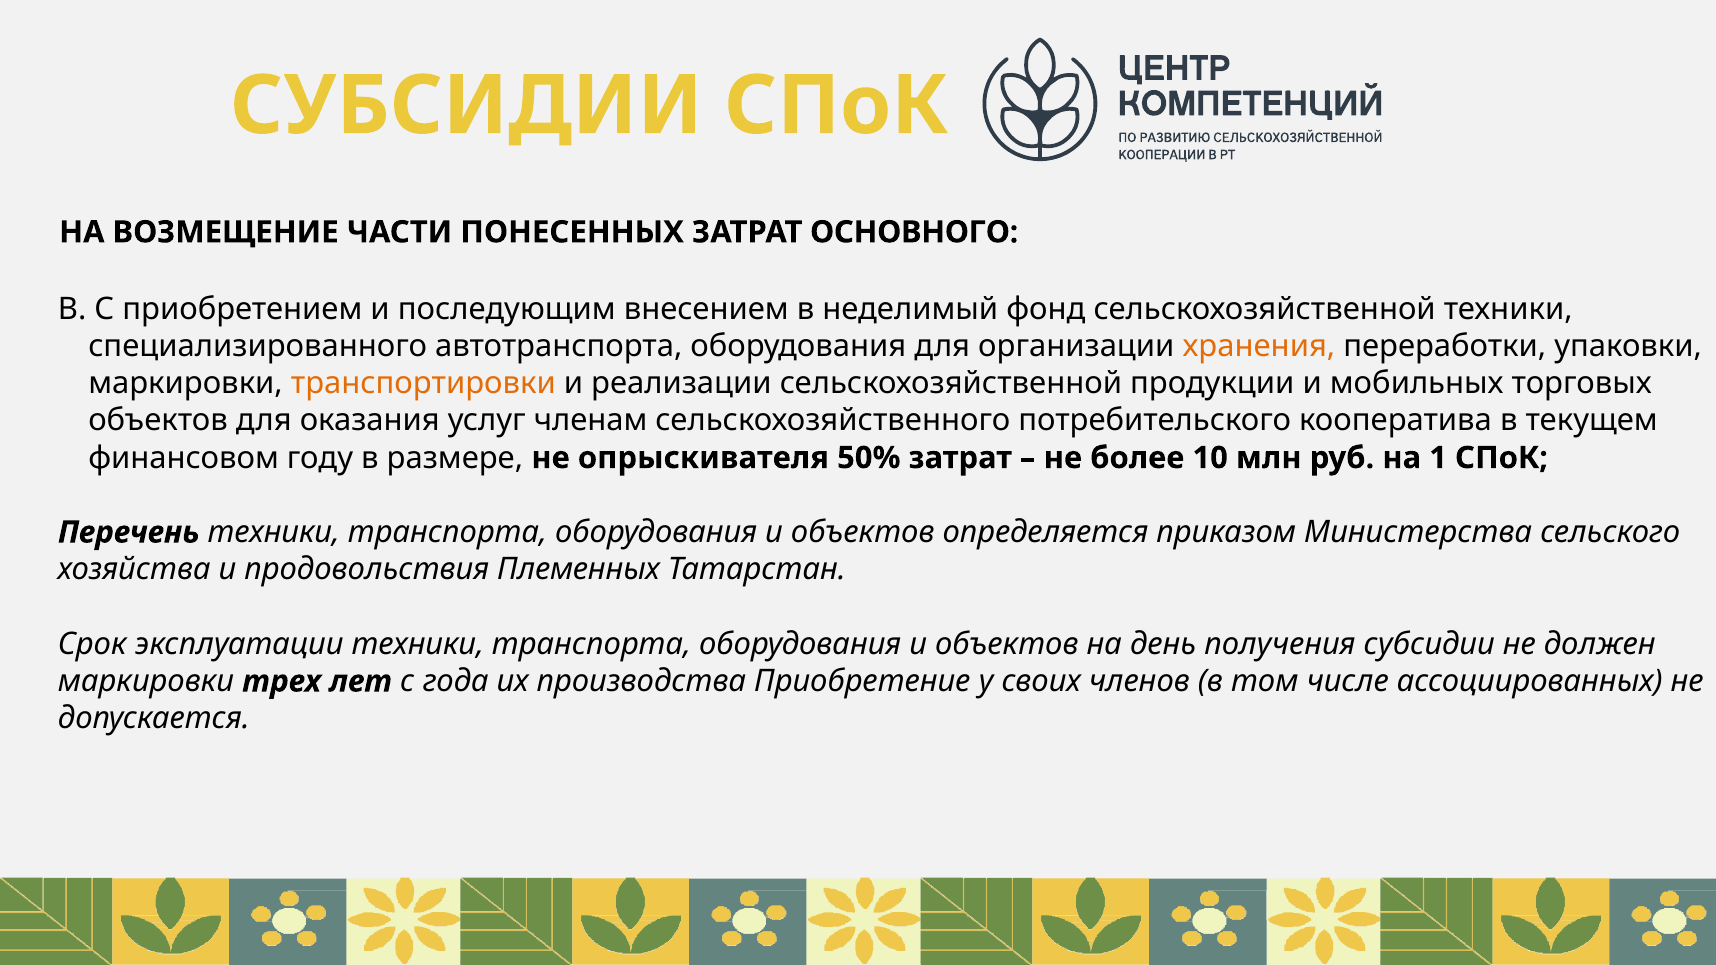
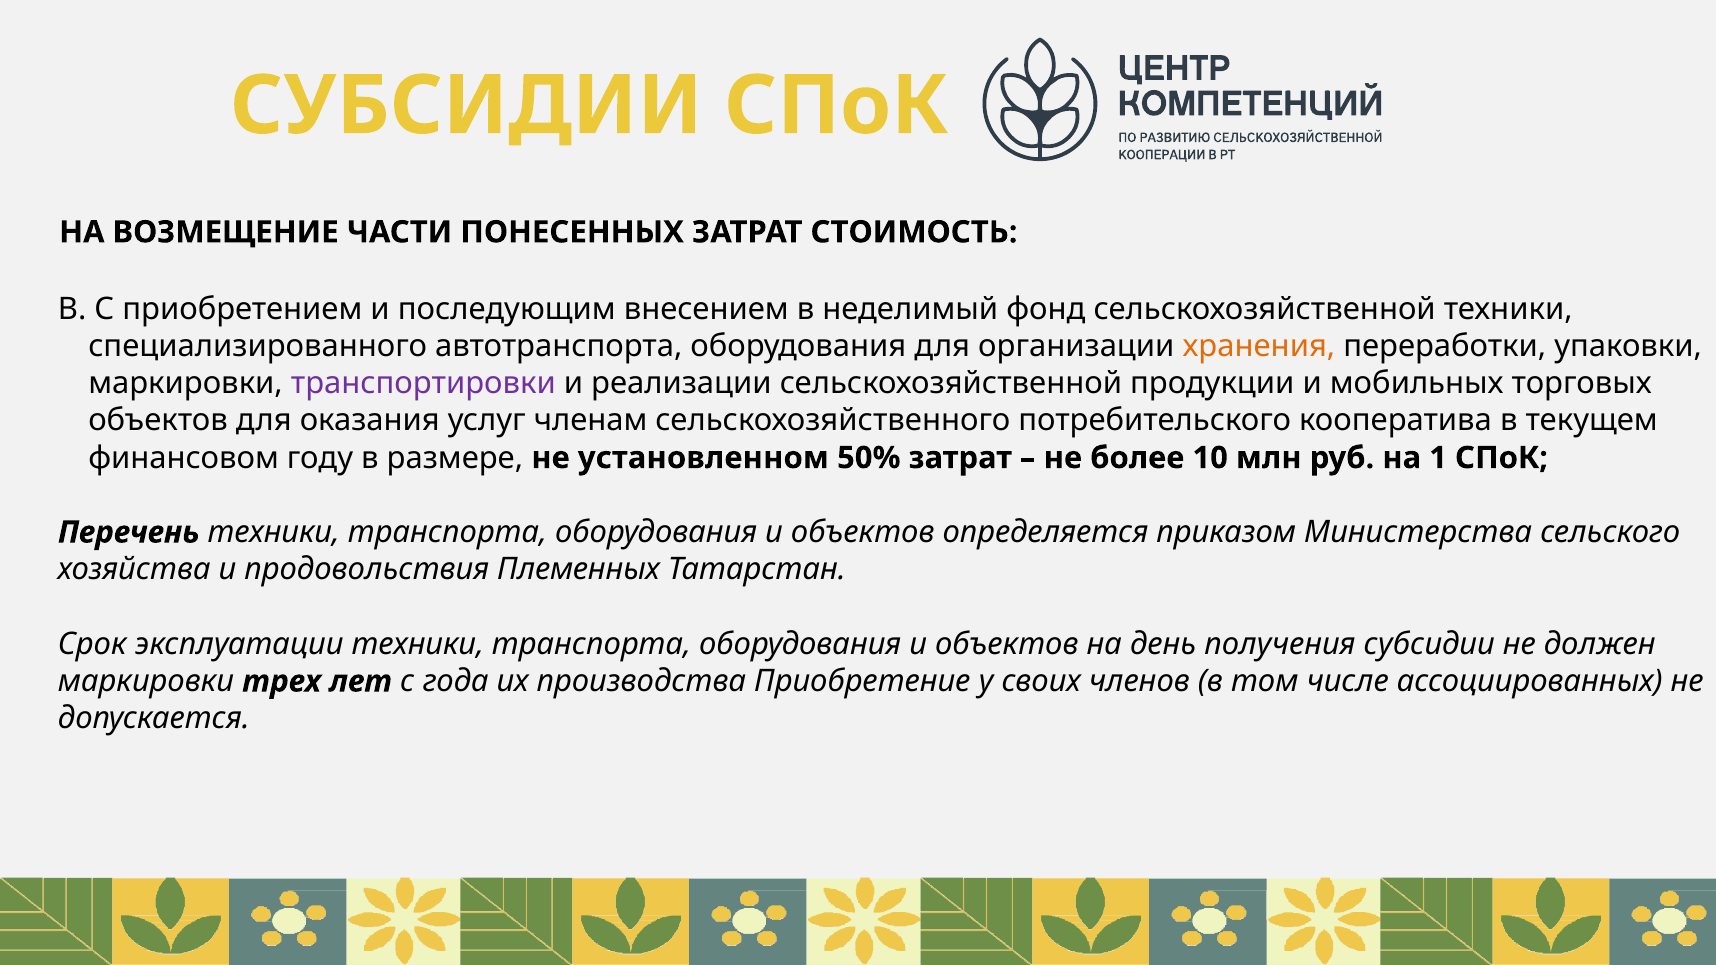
ОСНОВНОГО: ОСНОВНОГО -> СТОИМОСТЬ
транспортировки colour: orange -> purple
опрыскивателя: опрыскивателя -> установленном
